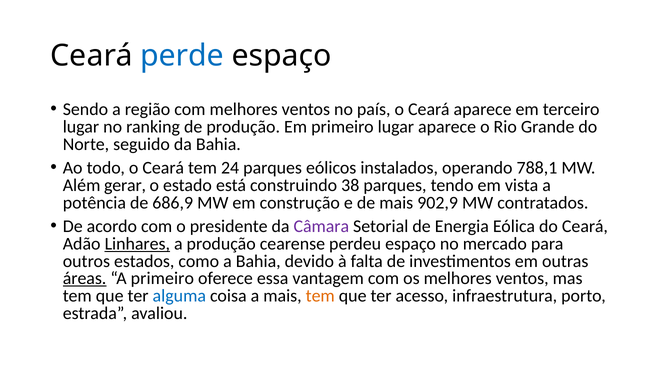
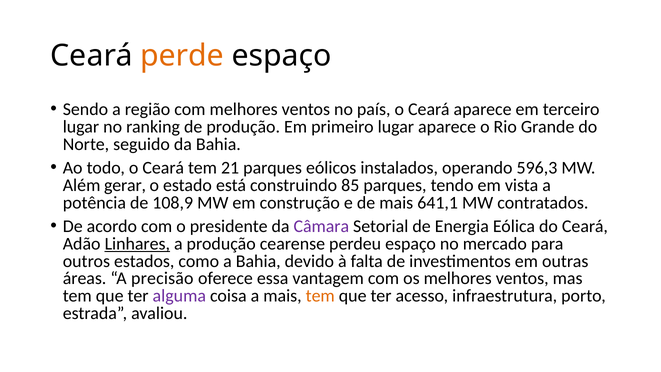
perde colour: blue -> orange
24: 24 -> 21
788,1: 788,1 -> 596,3
38: 38 -> 85
686,9: 686,9 -> 108,9
902,9: 902,9 -> 641,1
áreas underline: present -> none
A primeiro: primeiro -> precisão
alguma colour: blue -> purple
